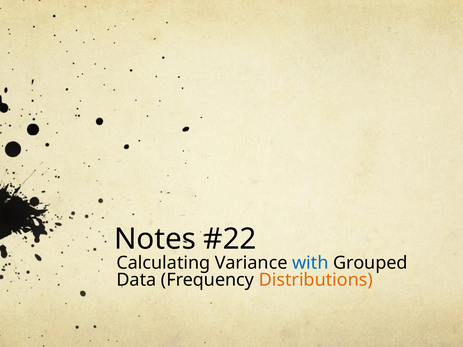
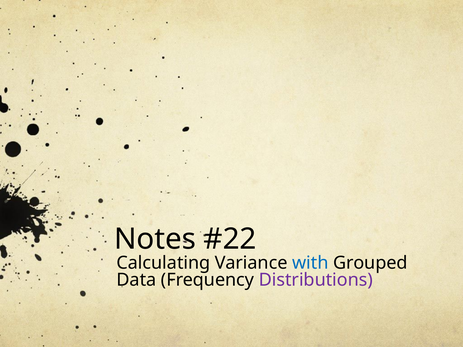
Distributions colour: orange -> purple
